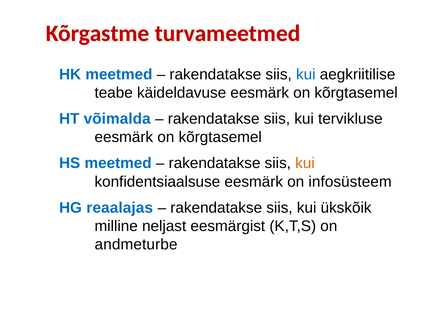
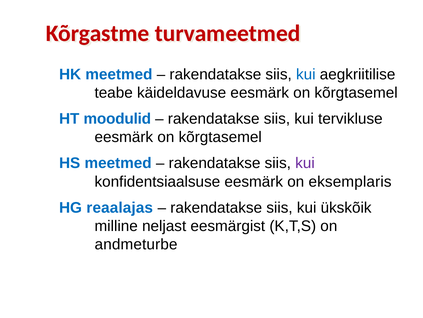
võimalda: võimalda -> moodulid
kui at (305, 163) colour: orange -> purple
infosüsteem: infosüsteem -> eksemplaris
